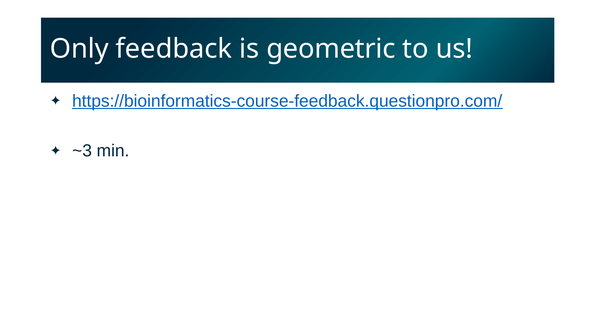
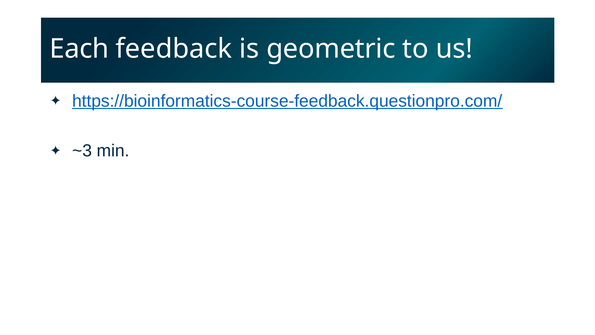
Only: Only -> Each
